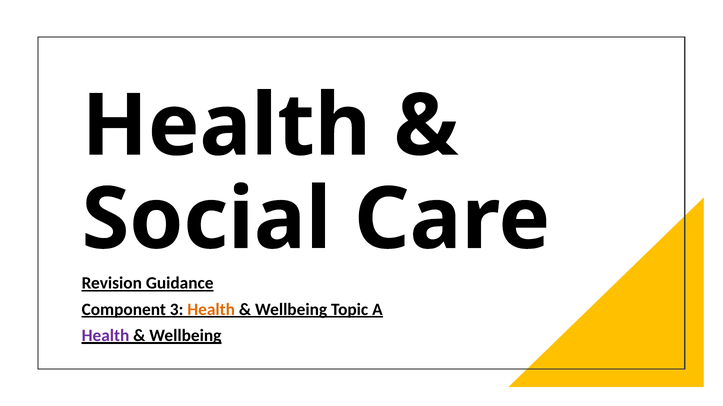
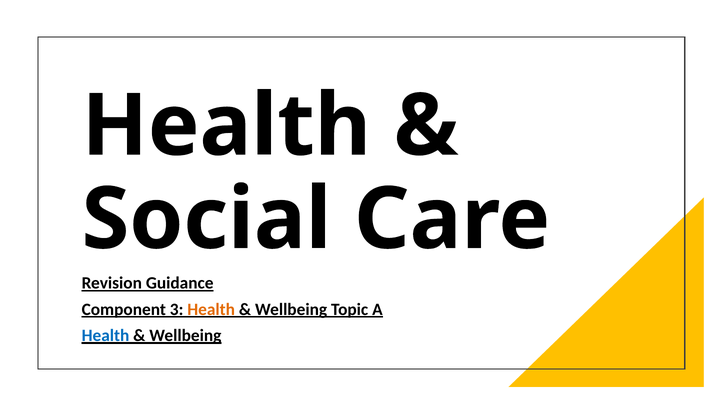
Health at (105, 336) colour: purple -> blue
